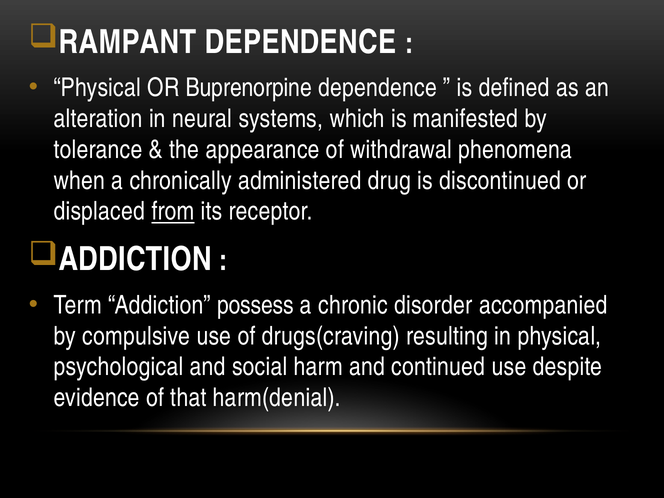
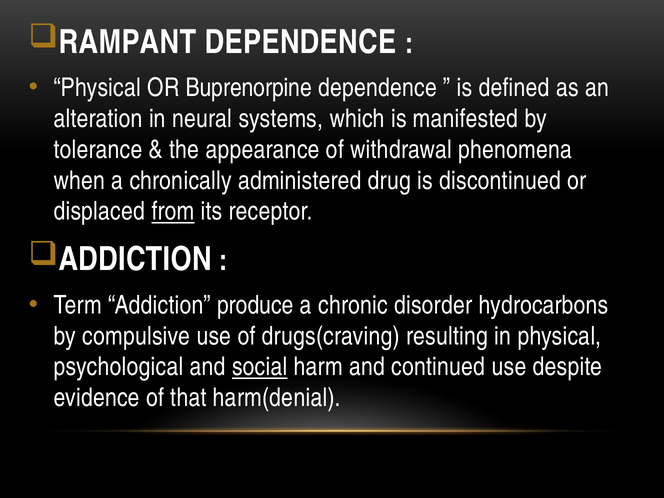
possess: possess -> produce
accompanied: accompanied -> hydrocarbons
social underline: none -> present
